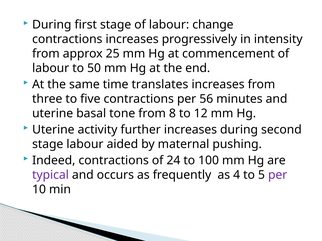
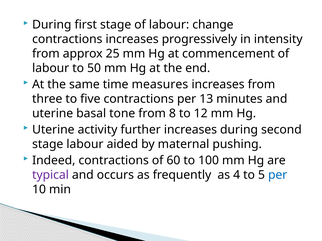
translates: translates -> measures
56: 56 -> 13
24: 24 -> 60
per at (278, 175) colour: purple -> blue
